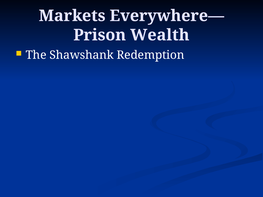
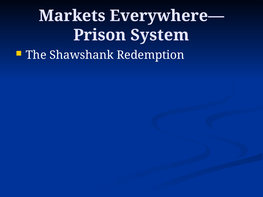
Wealth: Wealth -> System
